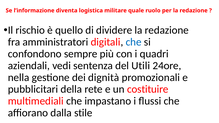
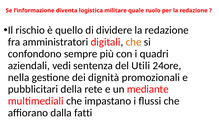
che at (134, 42) colour: blue -> orange
costituire: costituire -> mediante
stile: stile -> fatti
